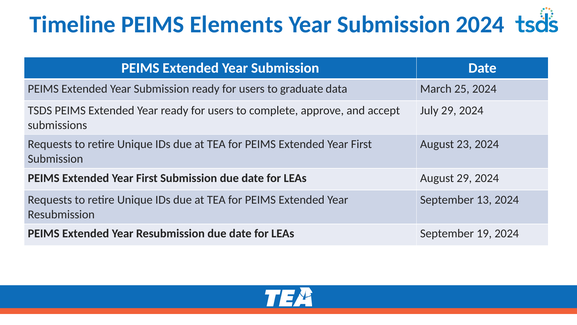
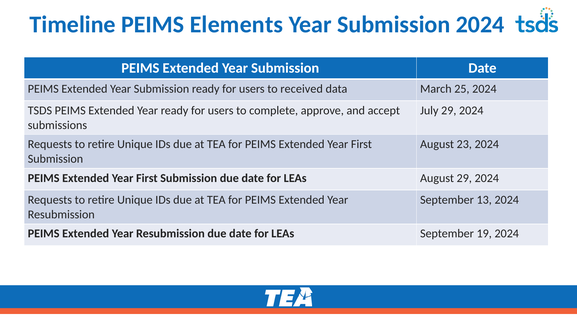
graduate: graduate -> received
